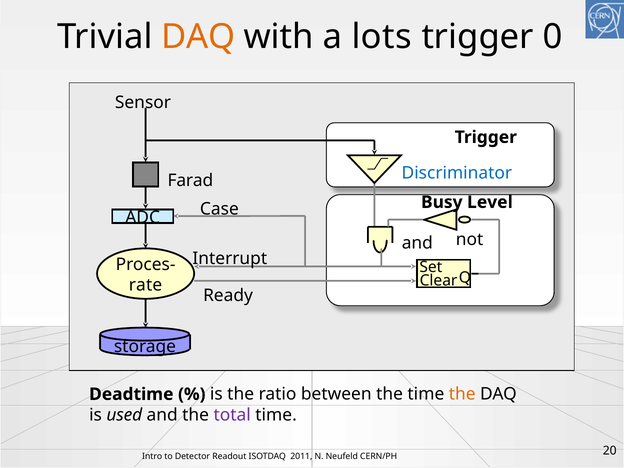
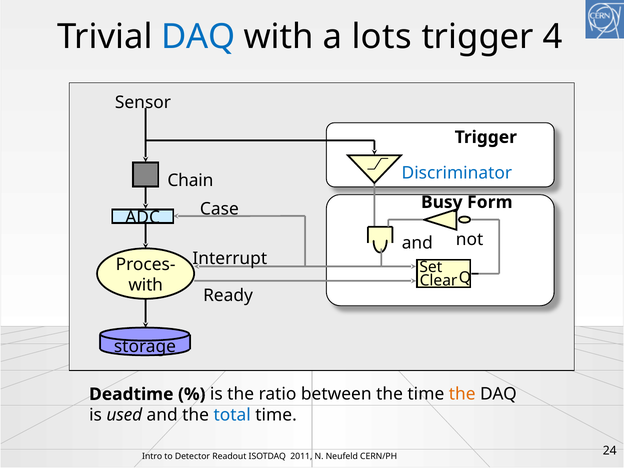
DAQ at (198, 37) colour: orange -> blue
0: 0 -> 4
Farad: Farad -> Chain
Level: Level -> Form
rate at (146, 285): rate -> with
total colour: purple -> blue
20: 20 -> 24
